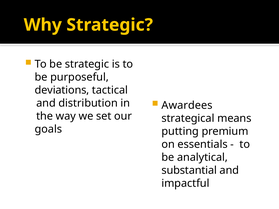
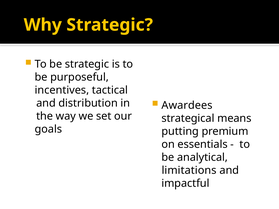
deviations: deviations -> incentives
substantial: substantial -> limitations
